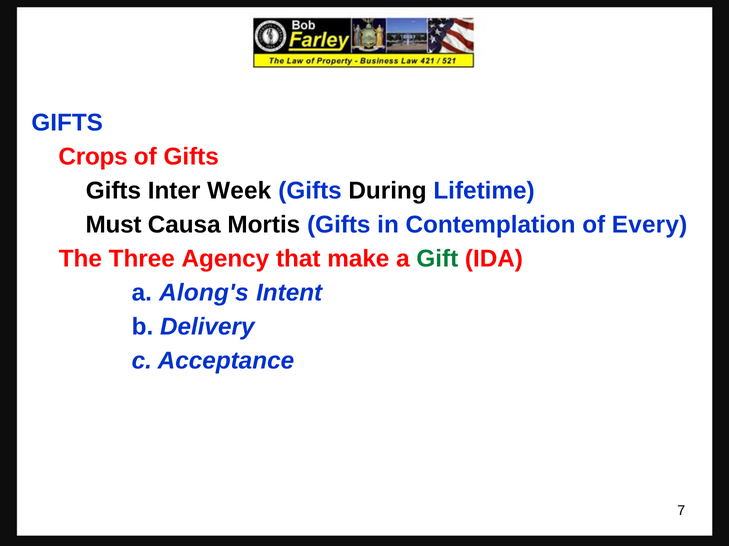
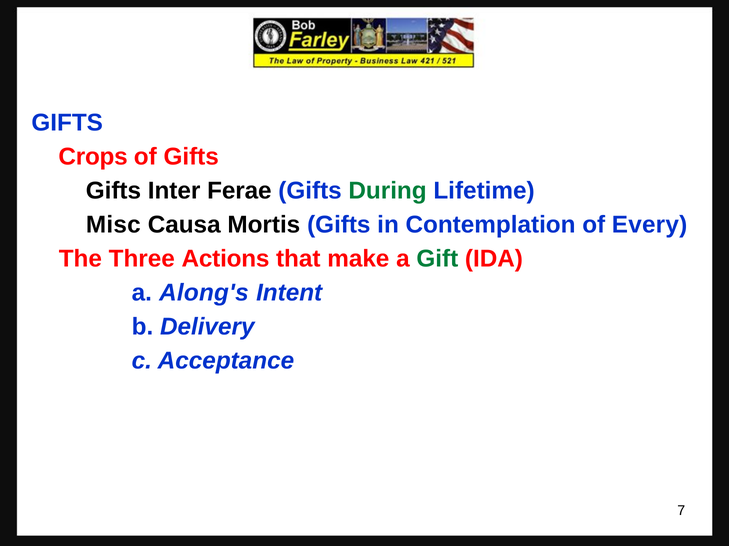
Week: Week -> Ferae
During colour: black -> green
Must: Must -> Misc
Agency: Agency -> Actions
